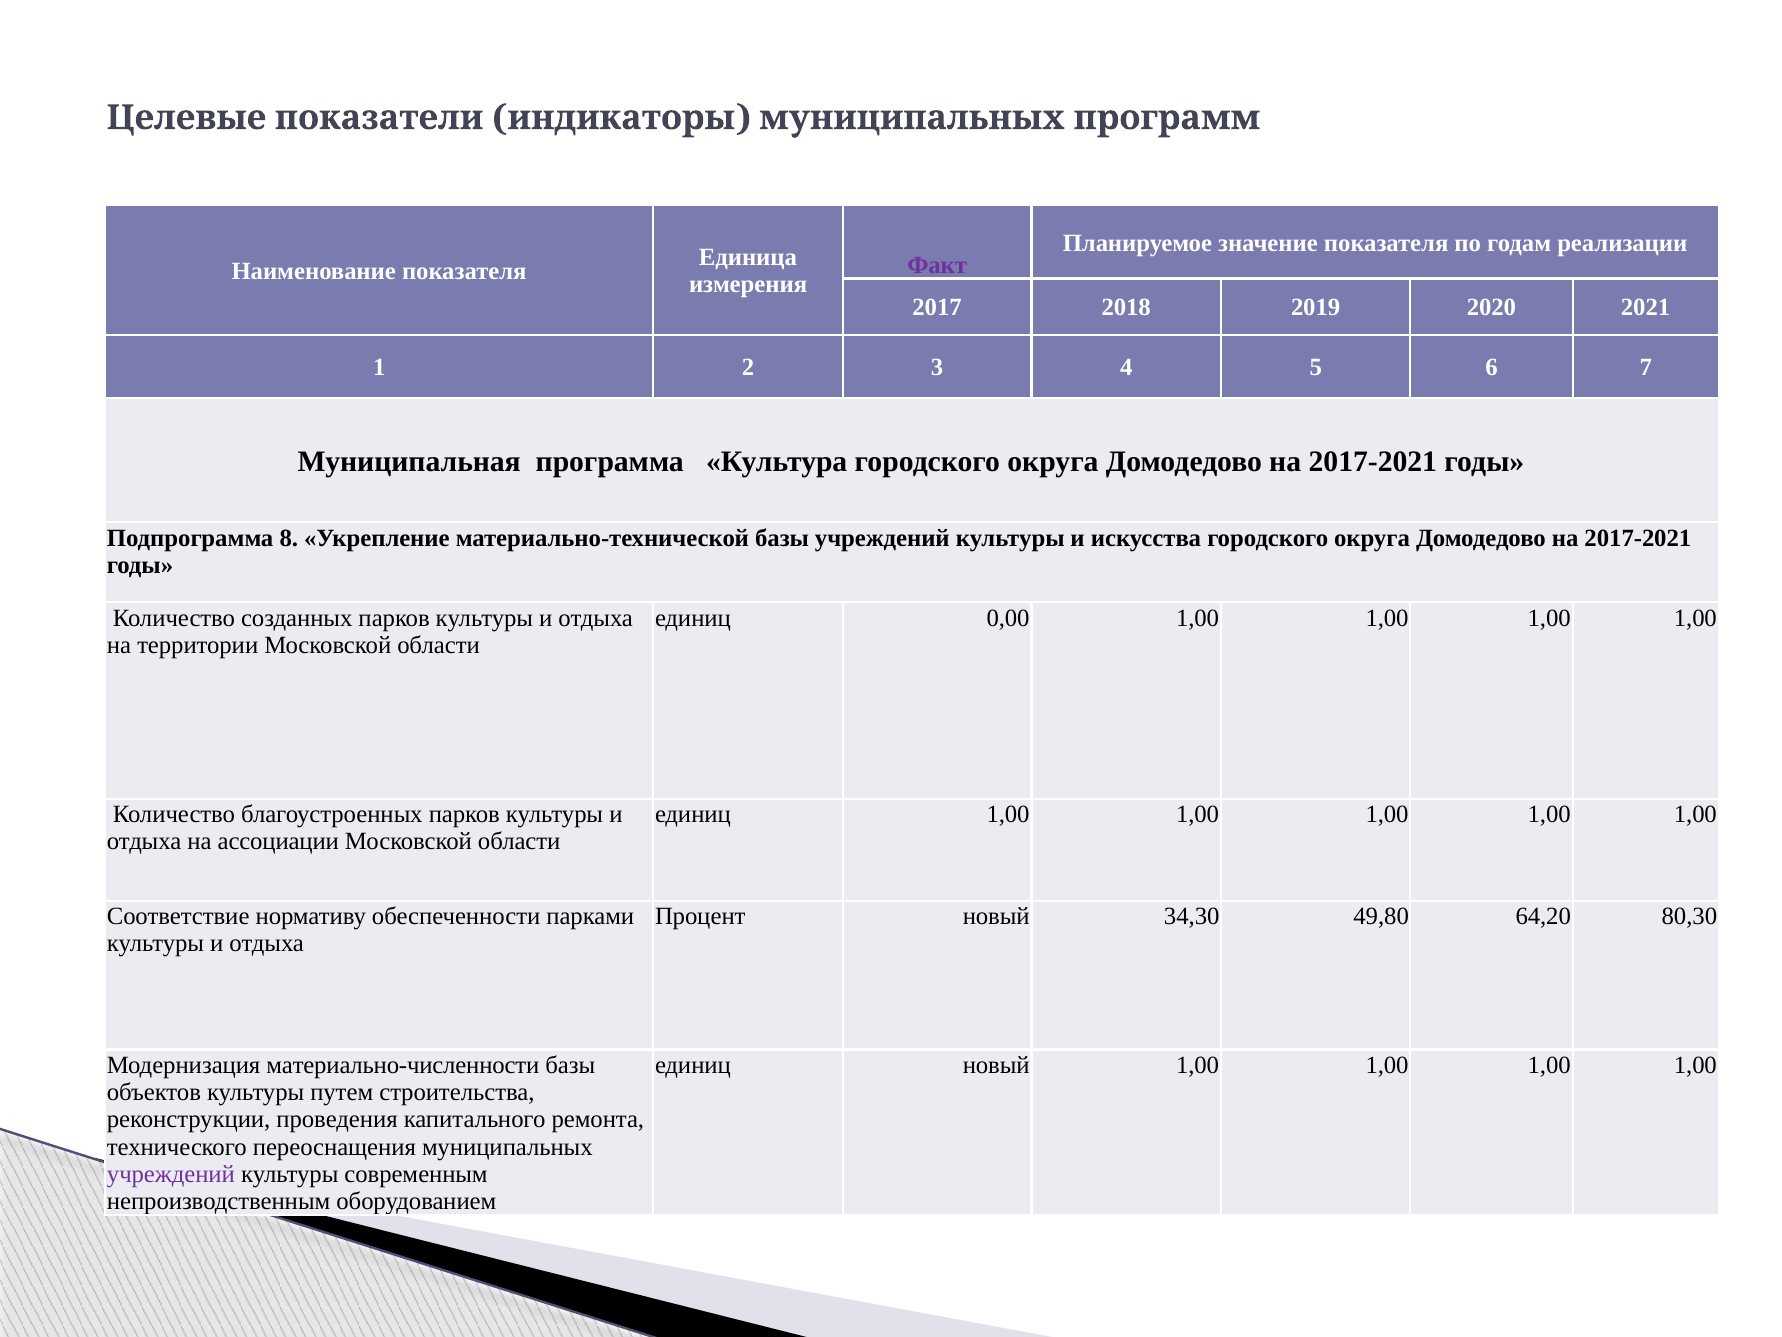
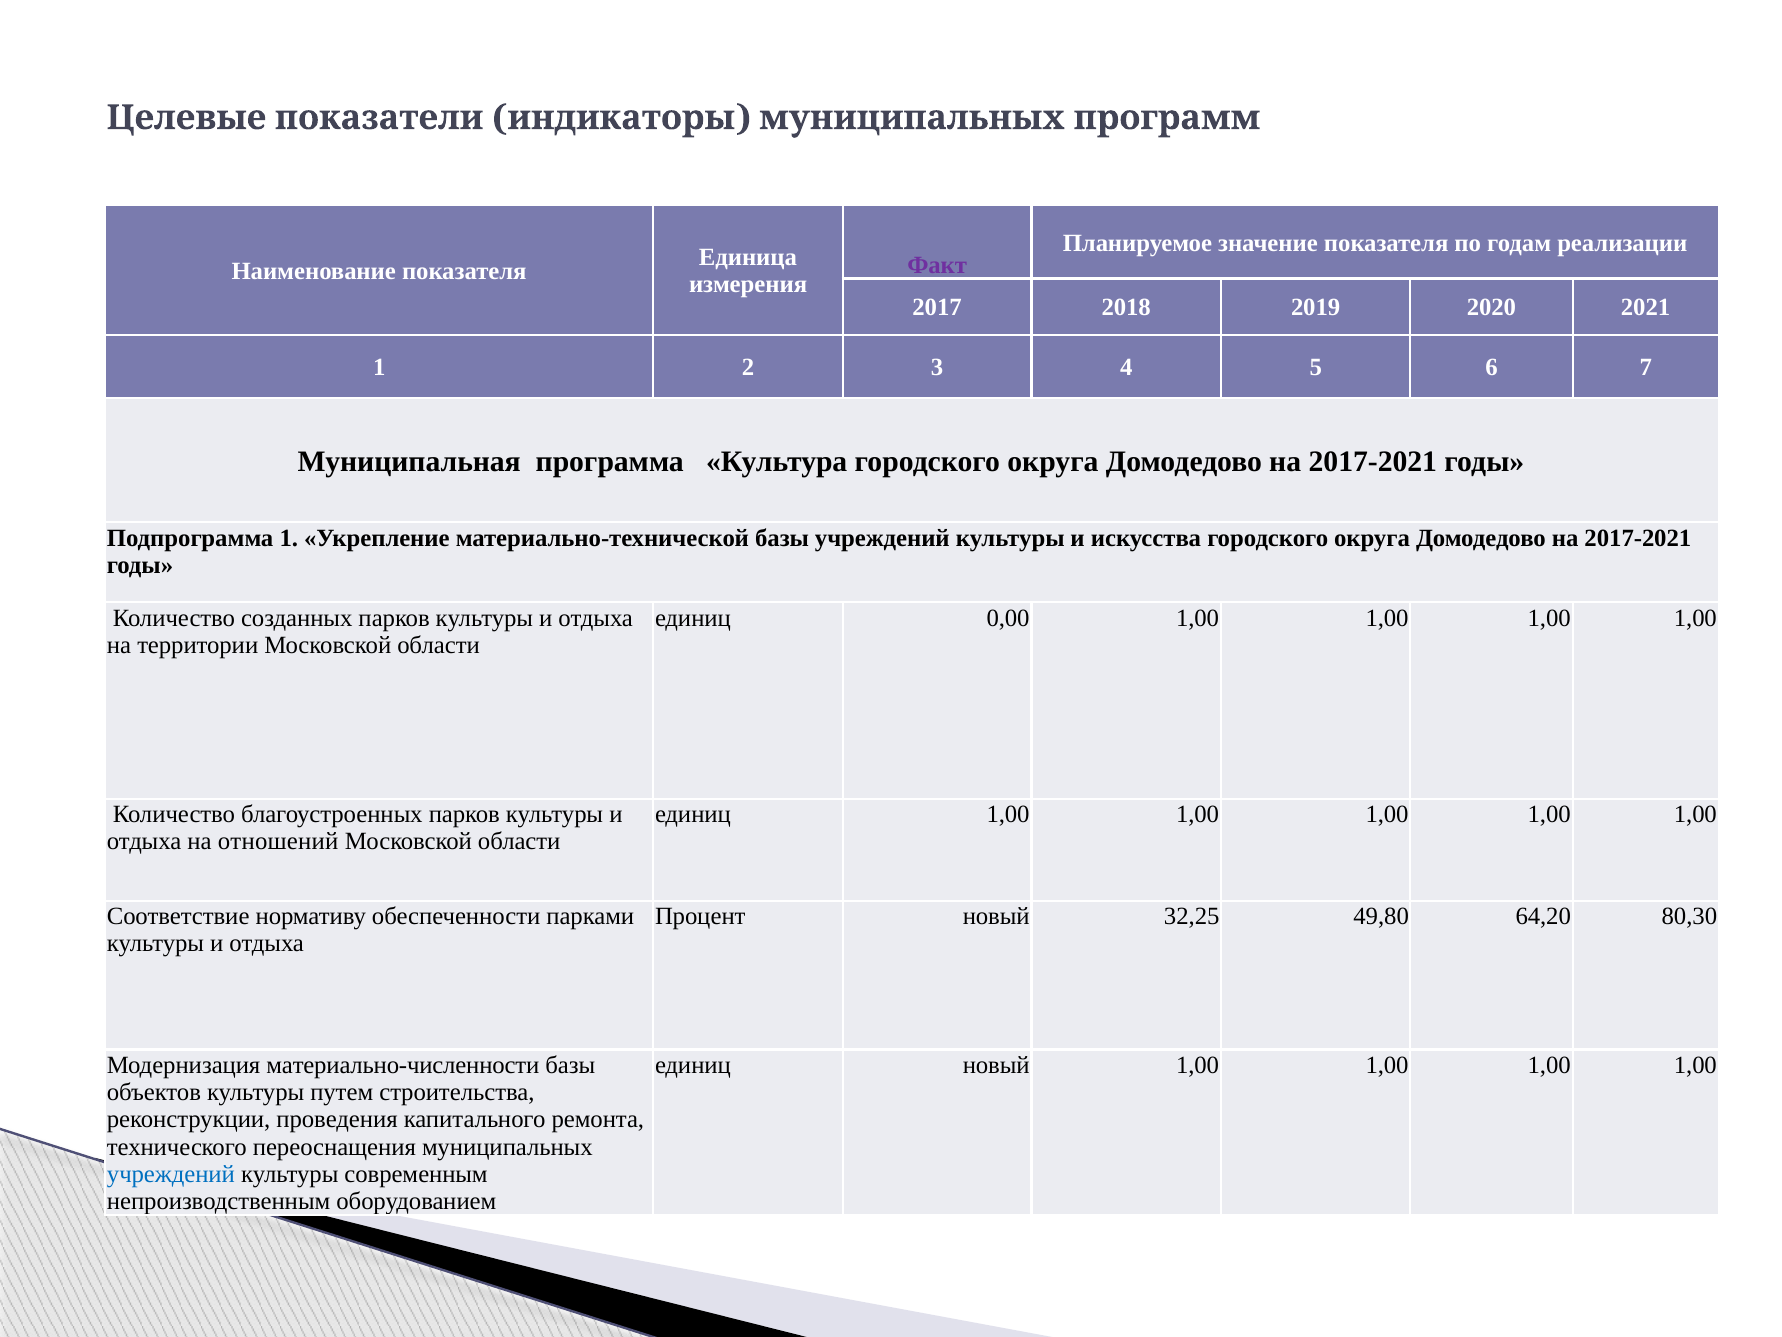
Подпрограмма 8: 8 -> 1
ассоциации: ассоциации -> отношений
34,30: 34,30 -> 32,25
учреждений at (171, 1174) colour: purple -> blue
